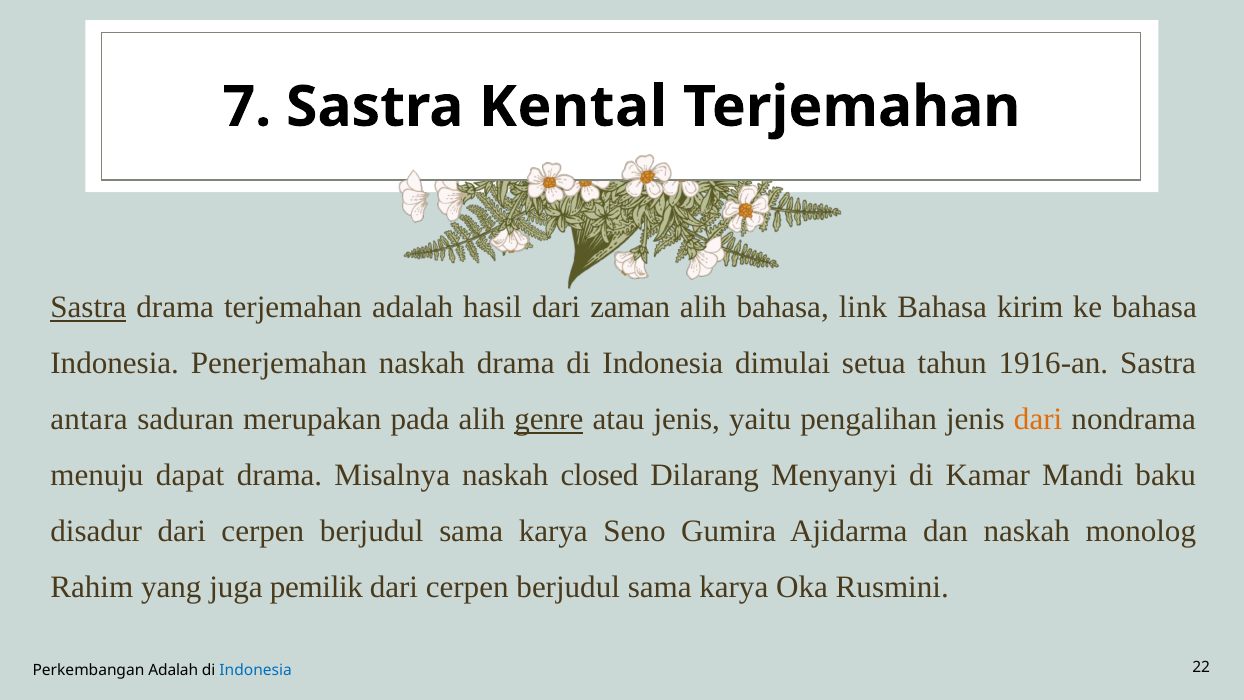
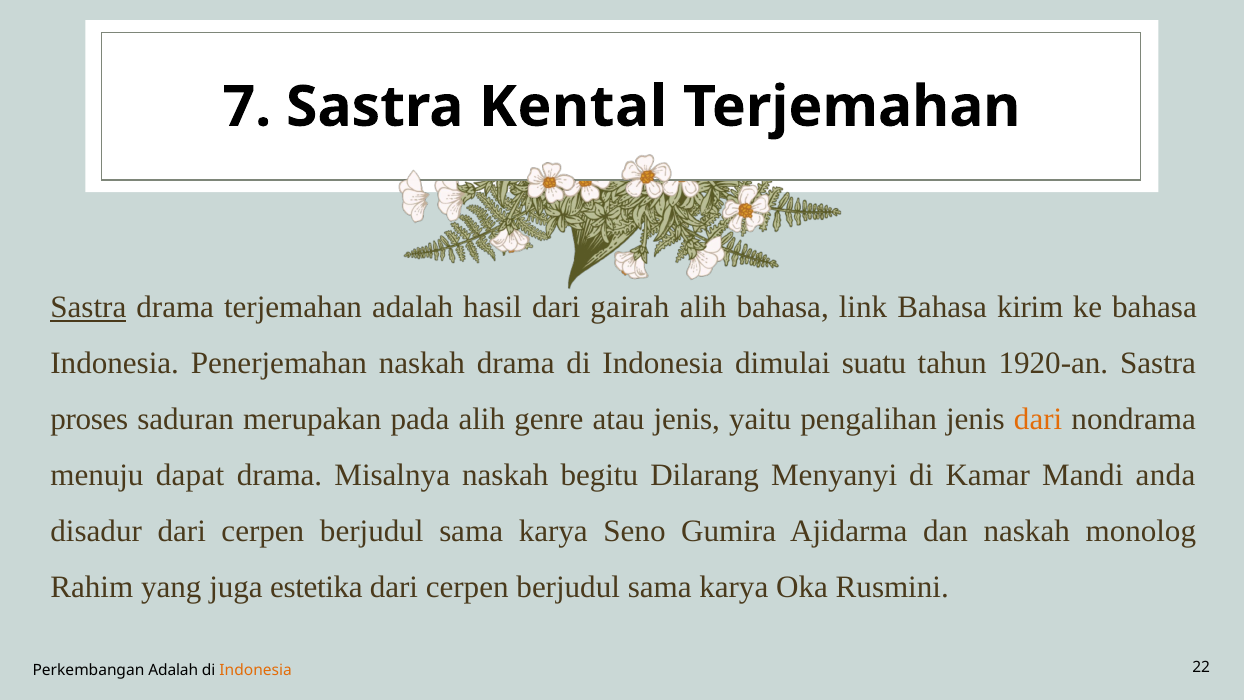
zaman: zaman -> gairah
setua: setua -> suatu
1916-an: 1916-an -> 1920-an
antara: antara -> proses
genre underline: present -> none
closed: closed -> begitu
baku: baku -> anda
pemilik: pemilik -> estetika
Indonesia at (256, 670) colour: blue -> orange
